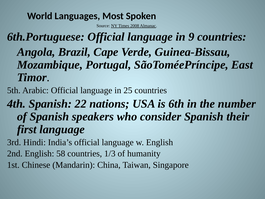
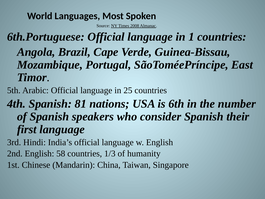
9: 9 -> 1
22: 22 -> 81
